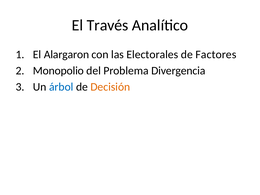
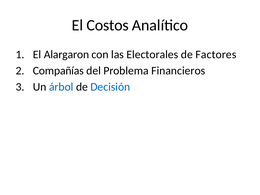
Través: Través -> Costos
Monopolio: Monopolio -> Compañías
Divergencia: Divergencia -> Financieros
Decisión colour: orange -> blue
